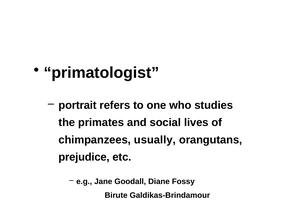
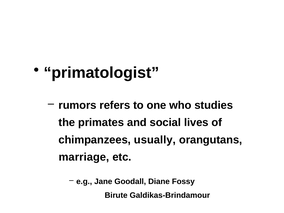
portrait: portrait -> rumors
prejudice: prejudice -> marriage
